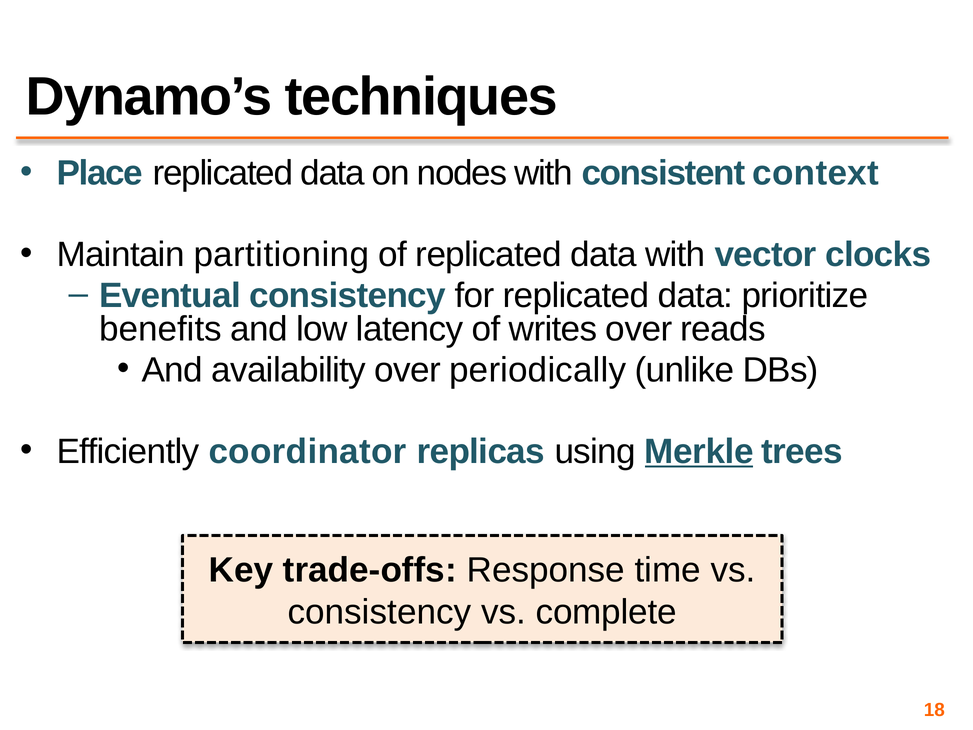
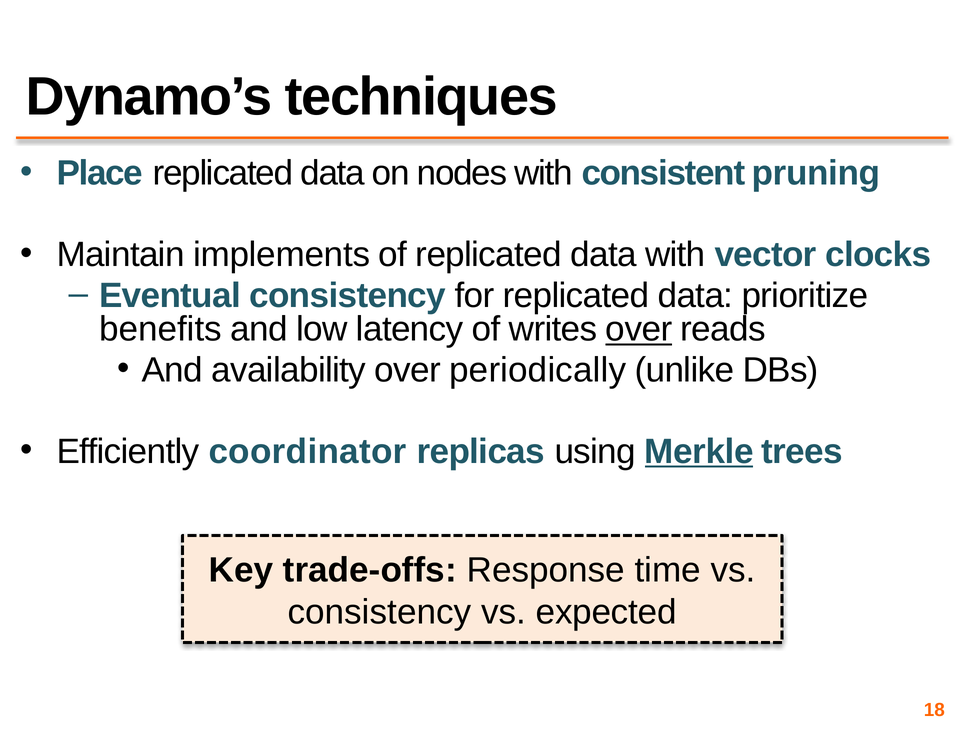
context: context -> pruning
partitioning: partitioning -> implements
over at (639, 329) underline: none -> present
complete: complete -> expected
